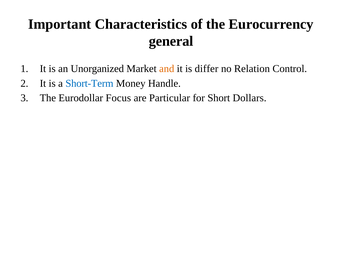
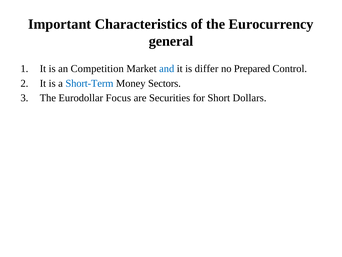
Unorganized: Unorganized -> Competition
and colour: orange -> blue
Relation: Relation -> Prepared
Handle: Handle -> Sectors
Particular: Particular -> Securities
